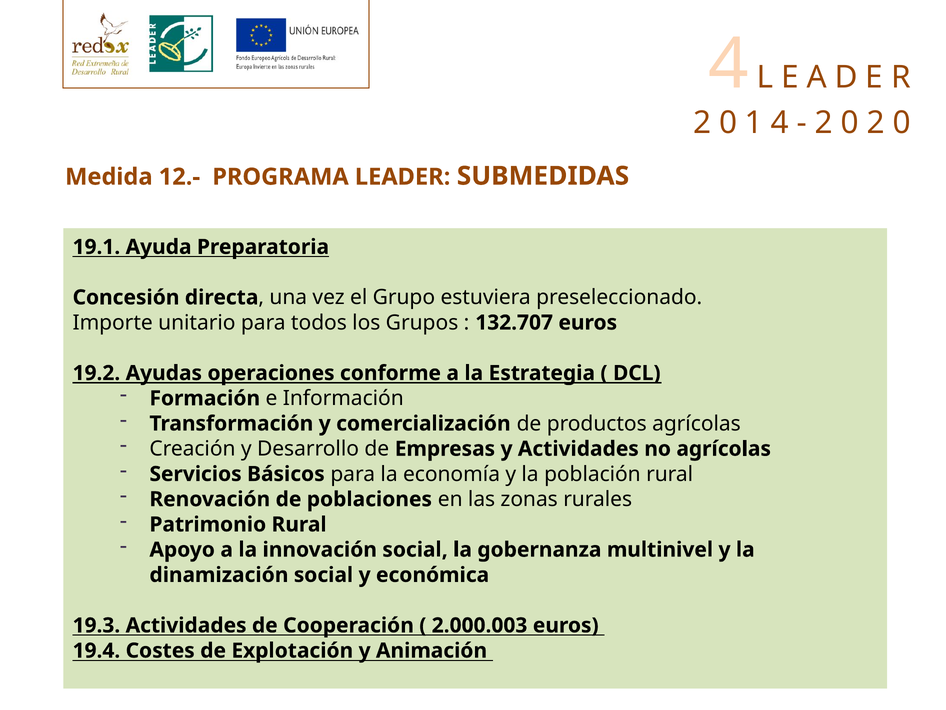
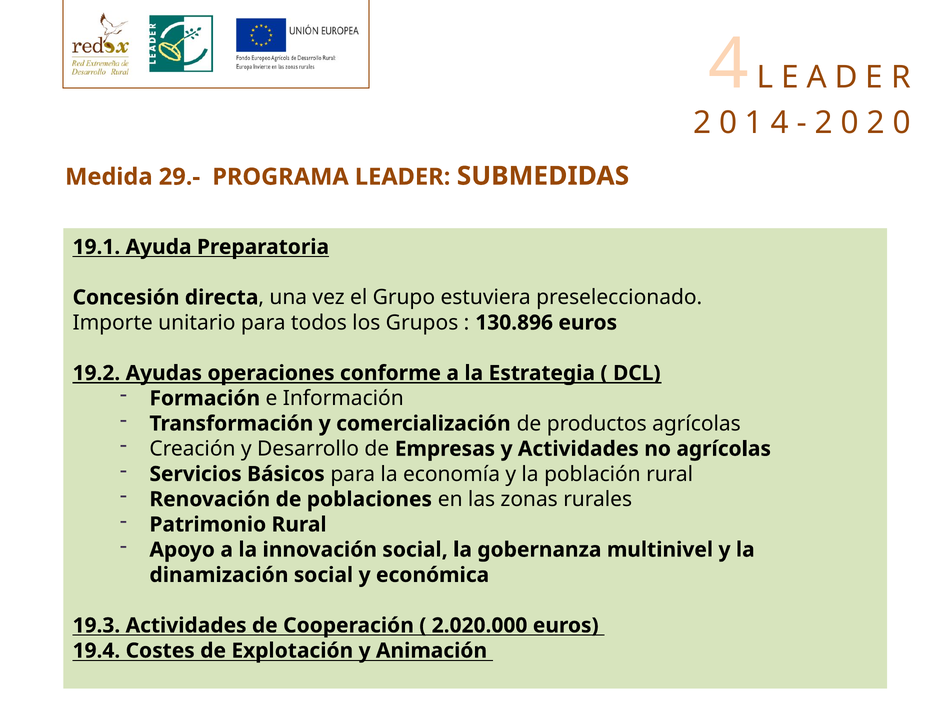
12.-: 12.- -> 29.-
132.707: 132.707 -> 130.896
2.000.003: 2.000.003 -> 2.020.000
